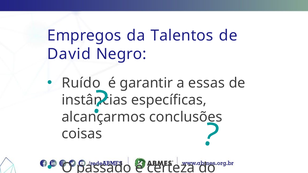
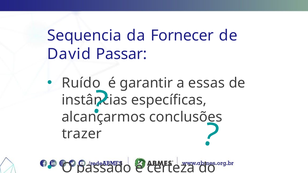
Empregos: Empregos -> Sequencia
Talentos: Talentos -> Fornecer
Negro: Negro -> Passar
coisas: coisas -> trazer
